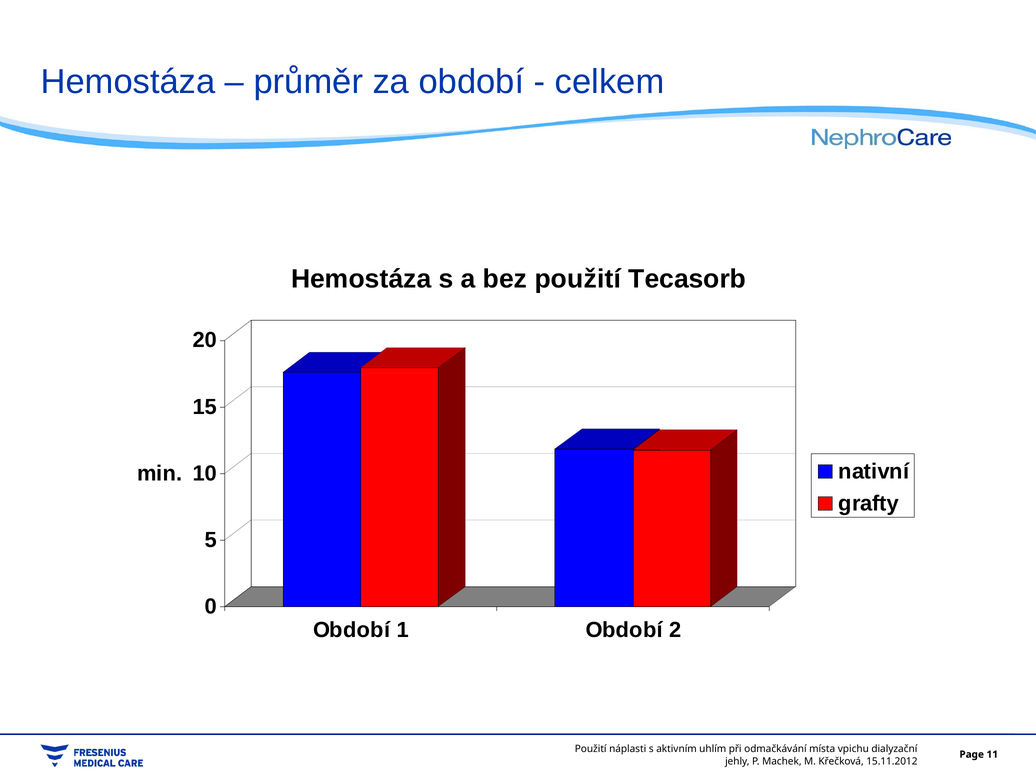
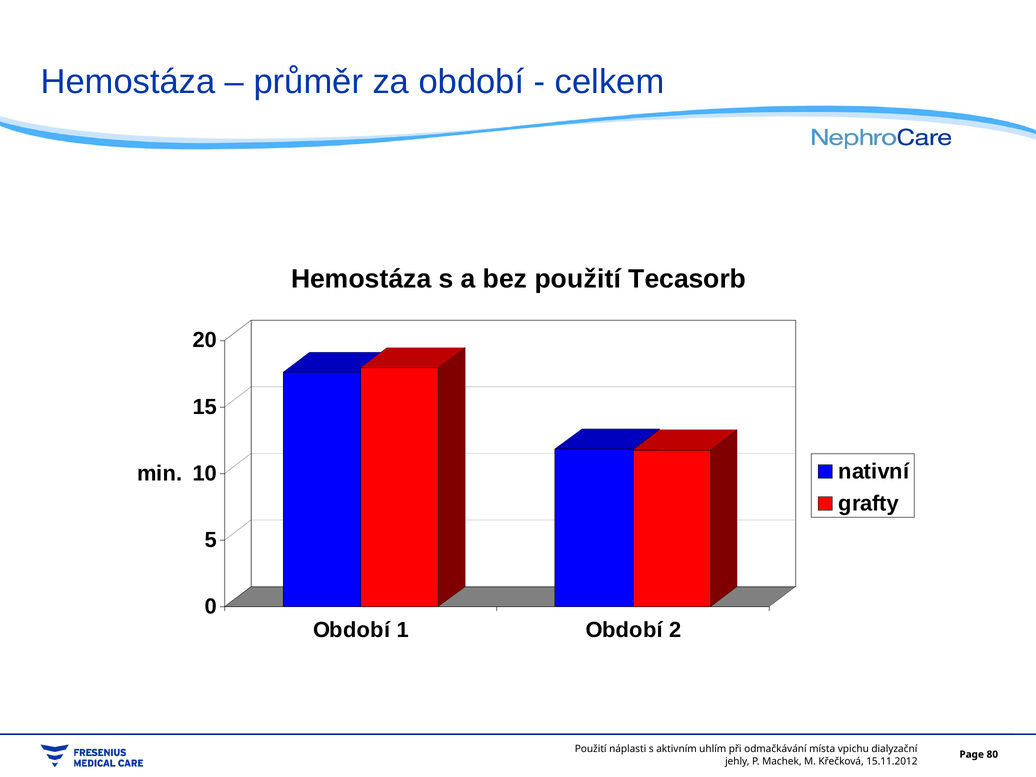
11: 11 -> 80
